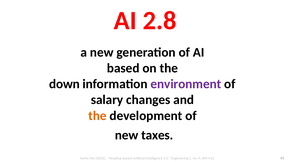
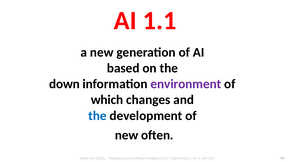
2.8: 2.8 -> 1.1
salary: salary -> which
the at (97, 116) colour: orange -> blue
taxes: taxes -> often
